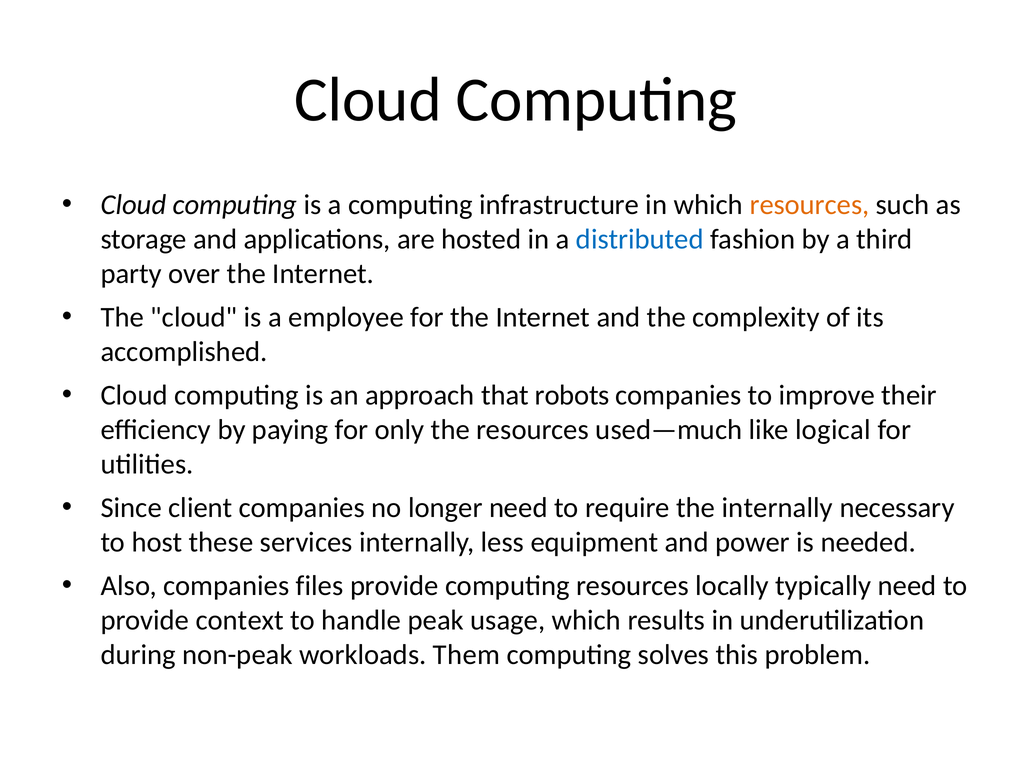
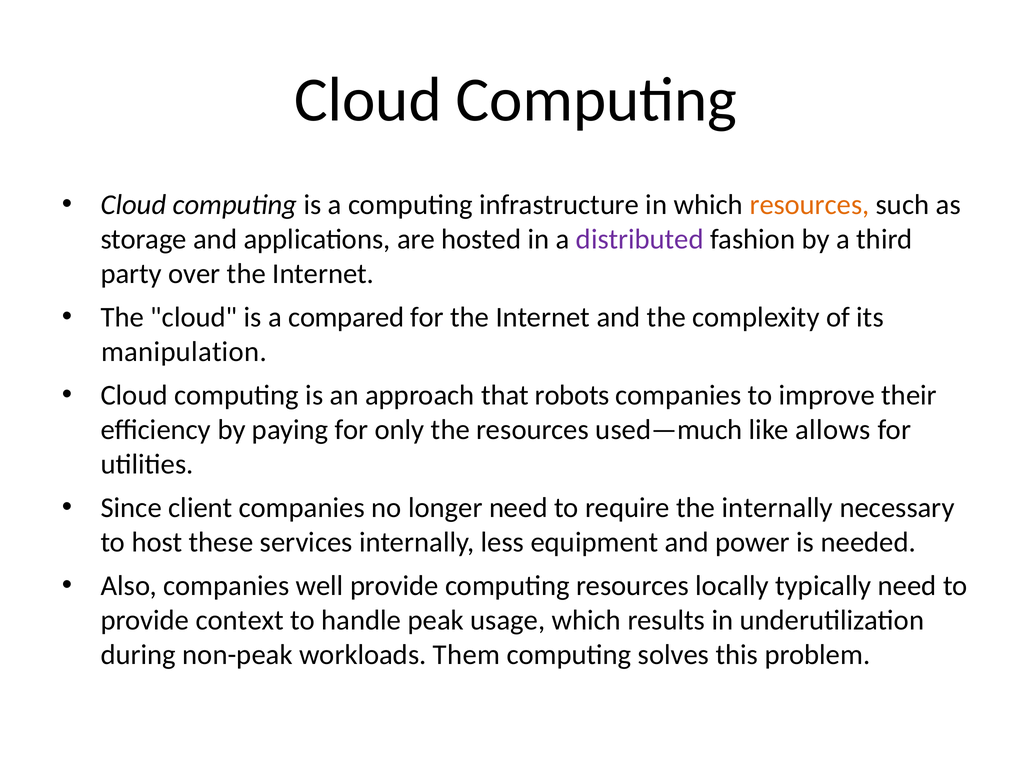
distributed colour: blue -> purple
employee: employee -> compared
accomplished: accomplished -> manipulation
logical: logical -> allows
files: files -> well
